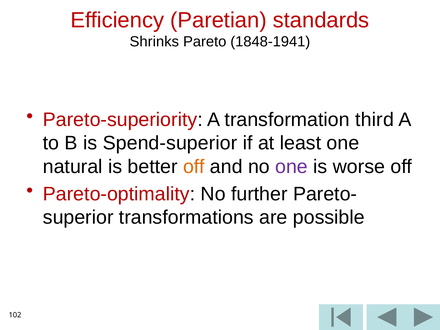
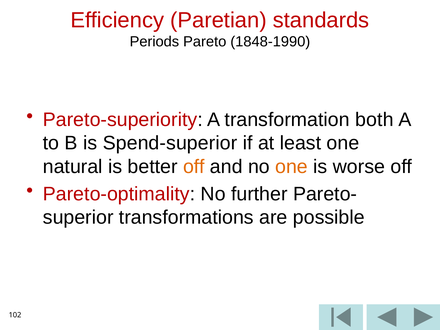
Shrinks: Shrinks -> Periods
1848-1941: 1848-1941 -> 1848-1990
third: third -> both
one at (292, 167) colour: purple -> orange
